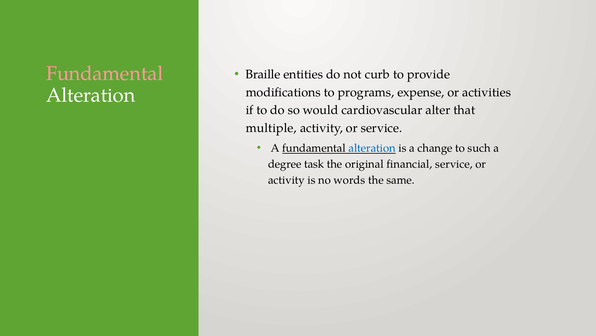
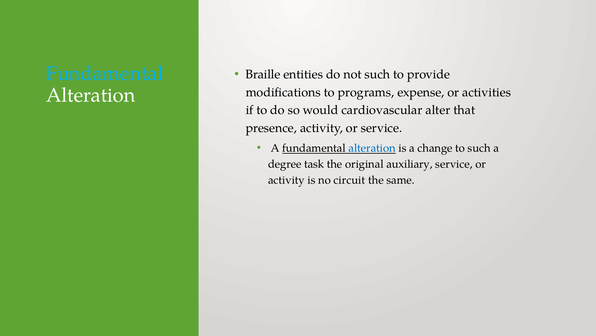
not curb: curb -> such
Fundamental at (105, 73) colour: pink -> light blue
multiple: multiple -> presence
financial: financial -> auxiliary
words: words -> circuit
